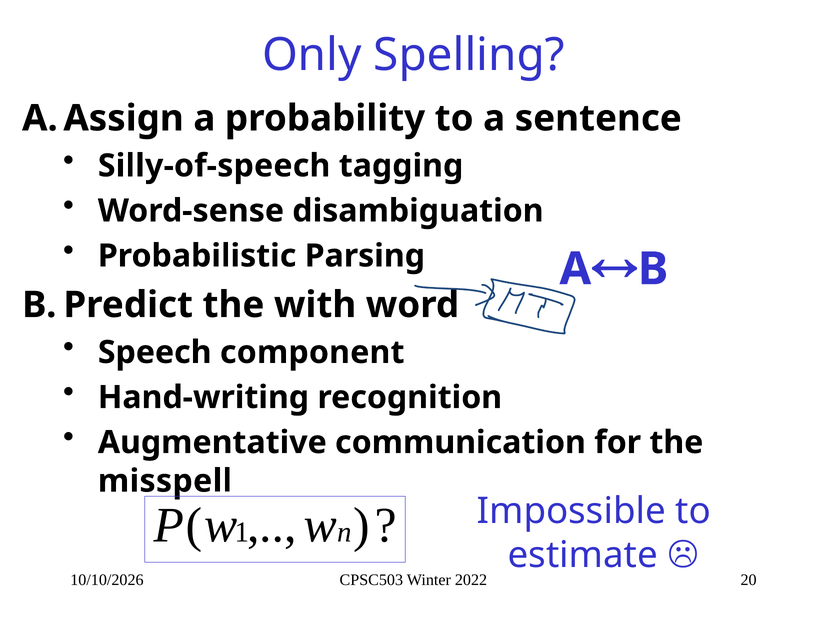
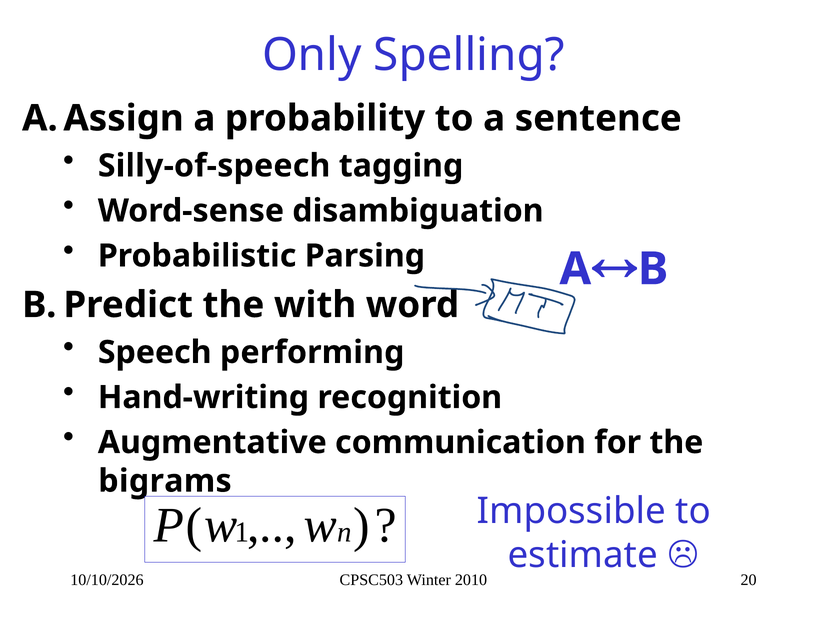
component: component -> performing
misspell: misspell -> bigrams
2022: 2022 -> 2010
